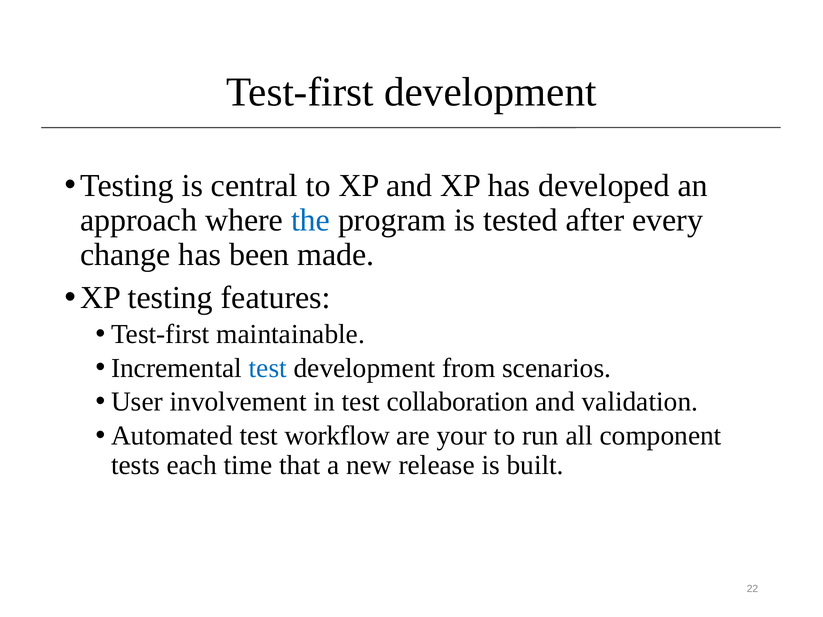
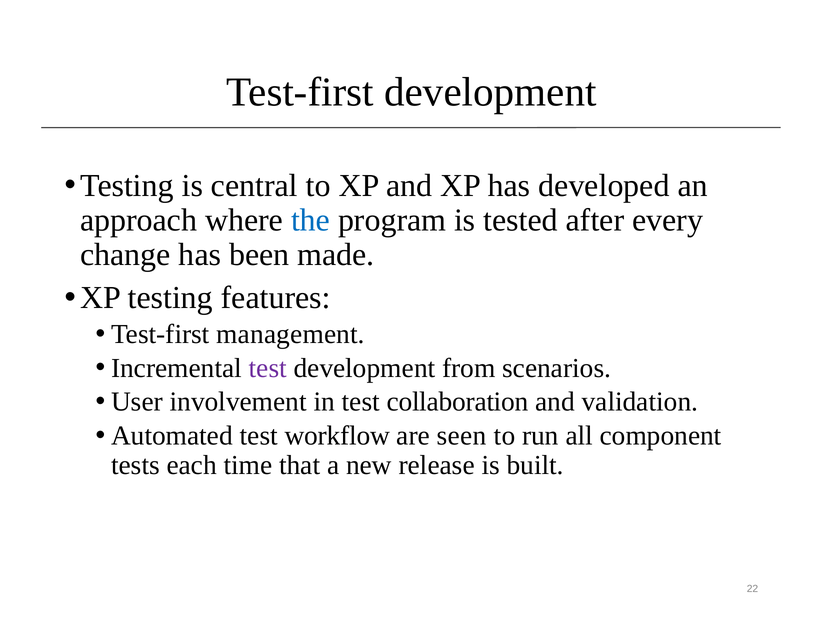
maintainable: maintainable -> management
test at (268, 368) colour: blue -> purple
your: your -> seen
